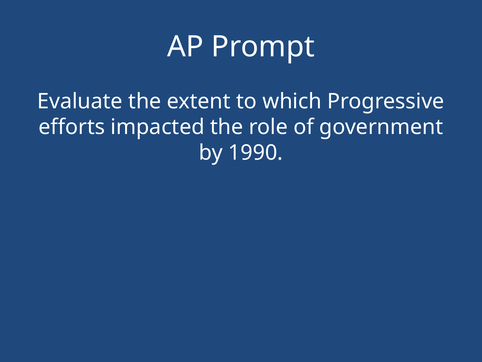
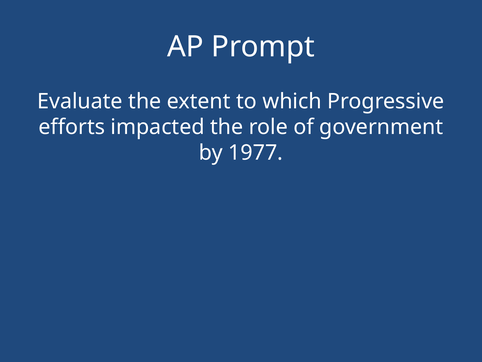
1990: 1990 -> 1977
